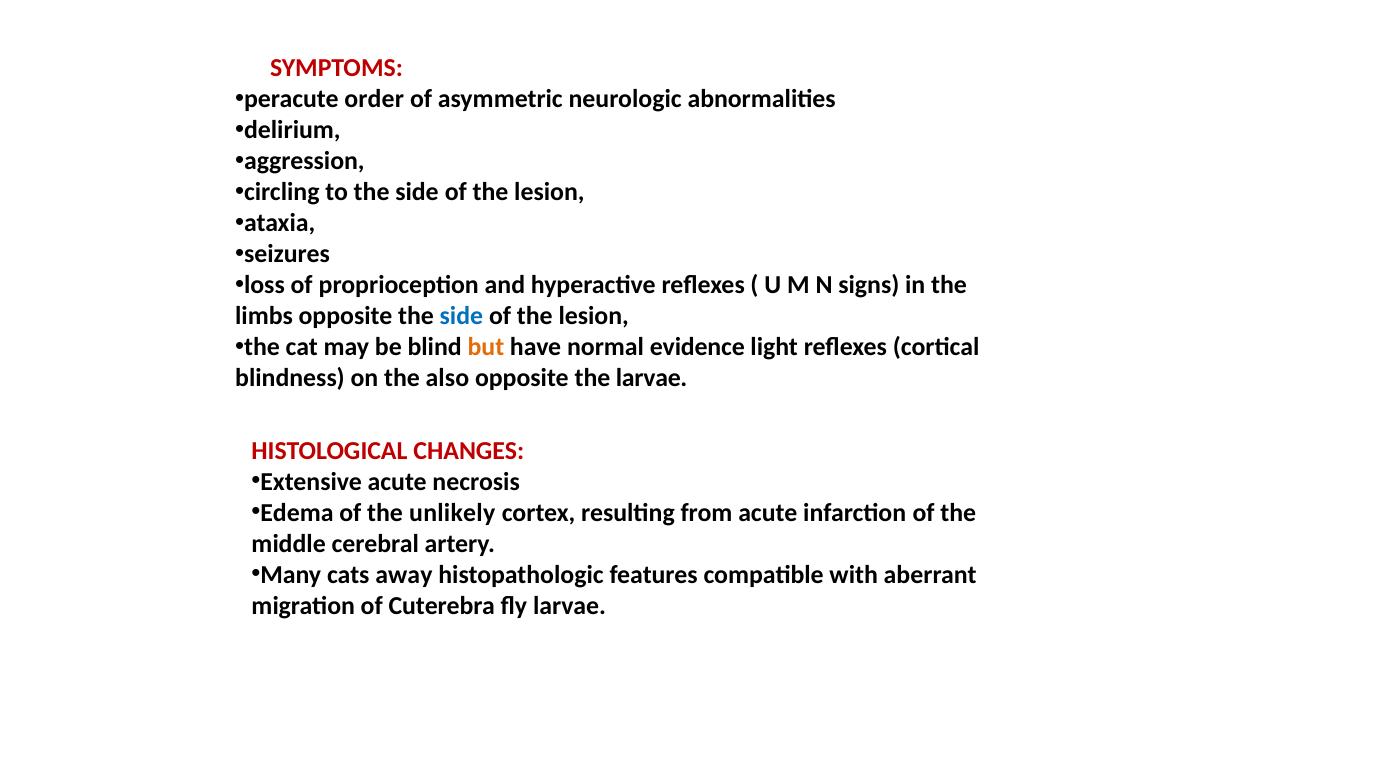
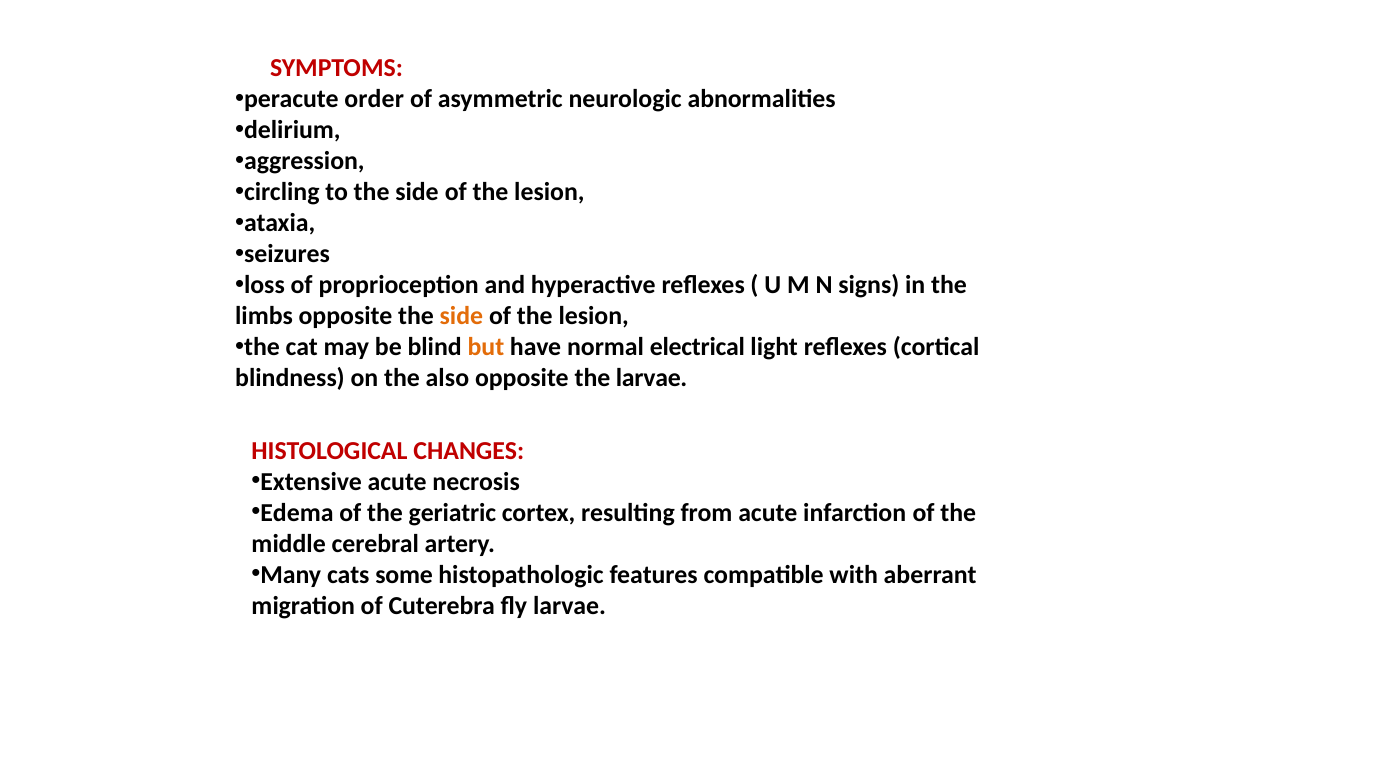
side at (461, 316) colour: blue -> orange
evidence: evidence -> electrical
unlikely: unlikely -> geriatric
away: away -> some
